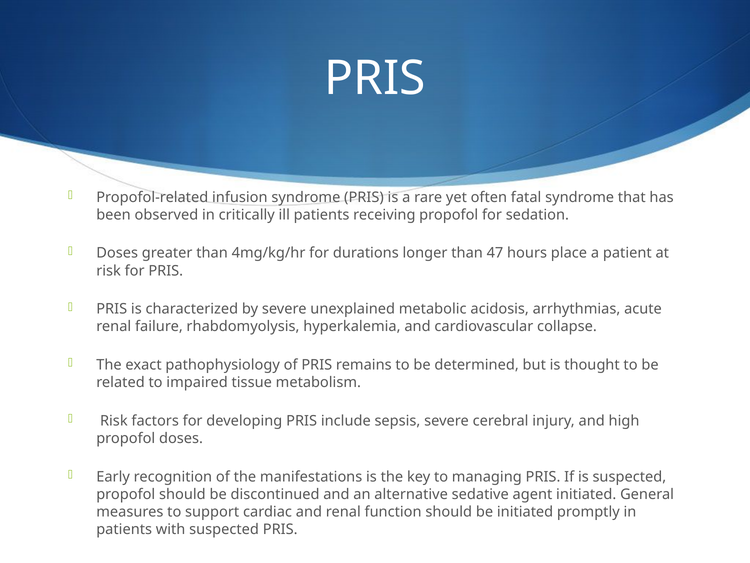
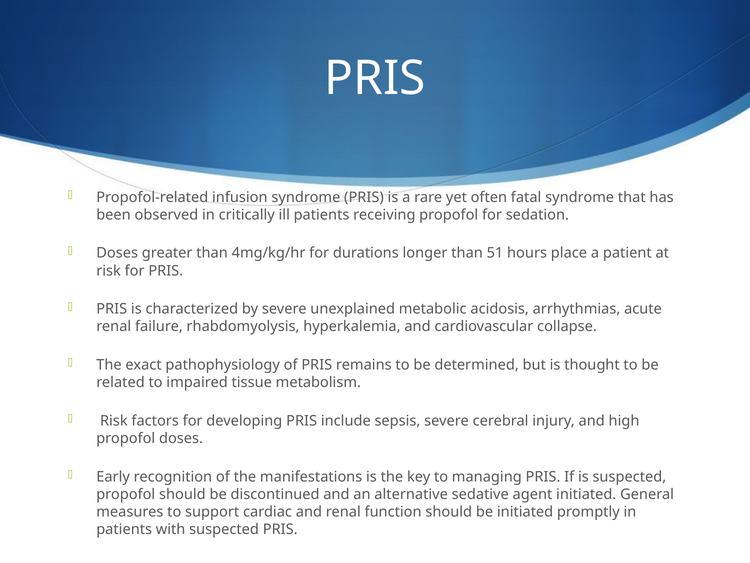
47: 47 -> 51
